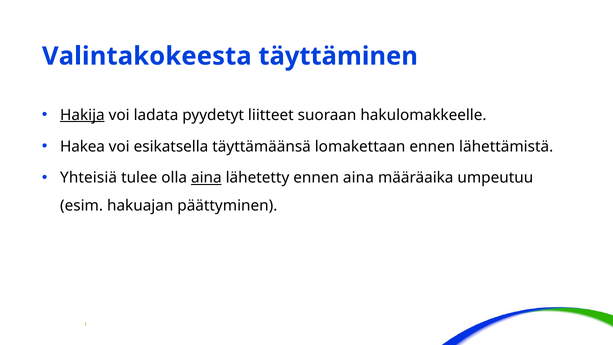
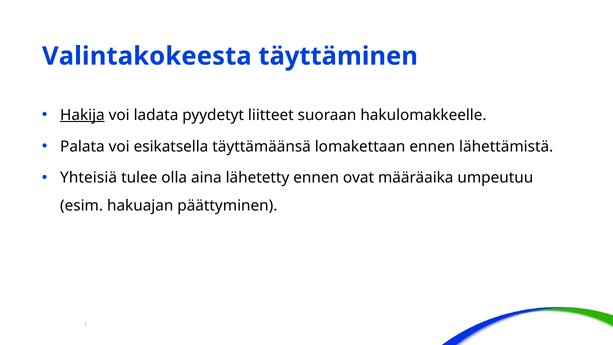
Hakea: Hakea -> Palata
aina at (206, 178) underline: present -> none
ennen aina: aina -> ovat
